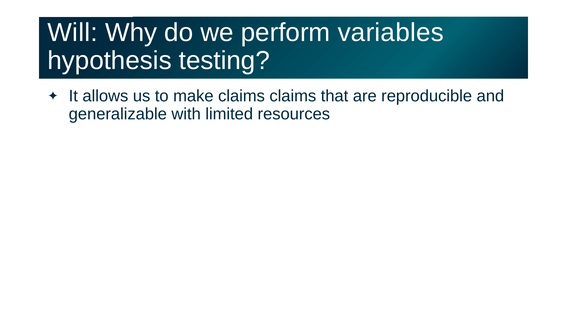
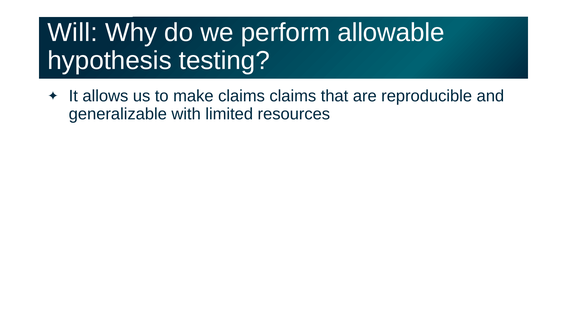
variables: variables -> allowable
